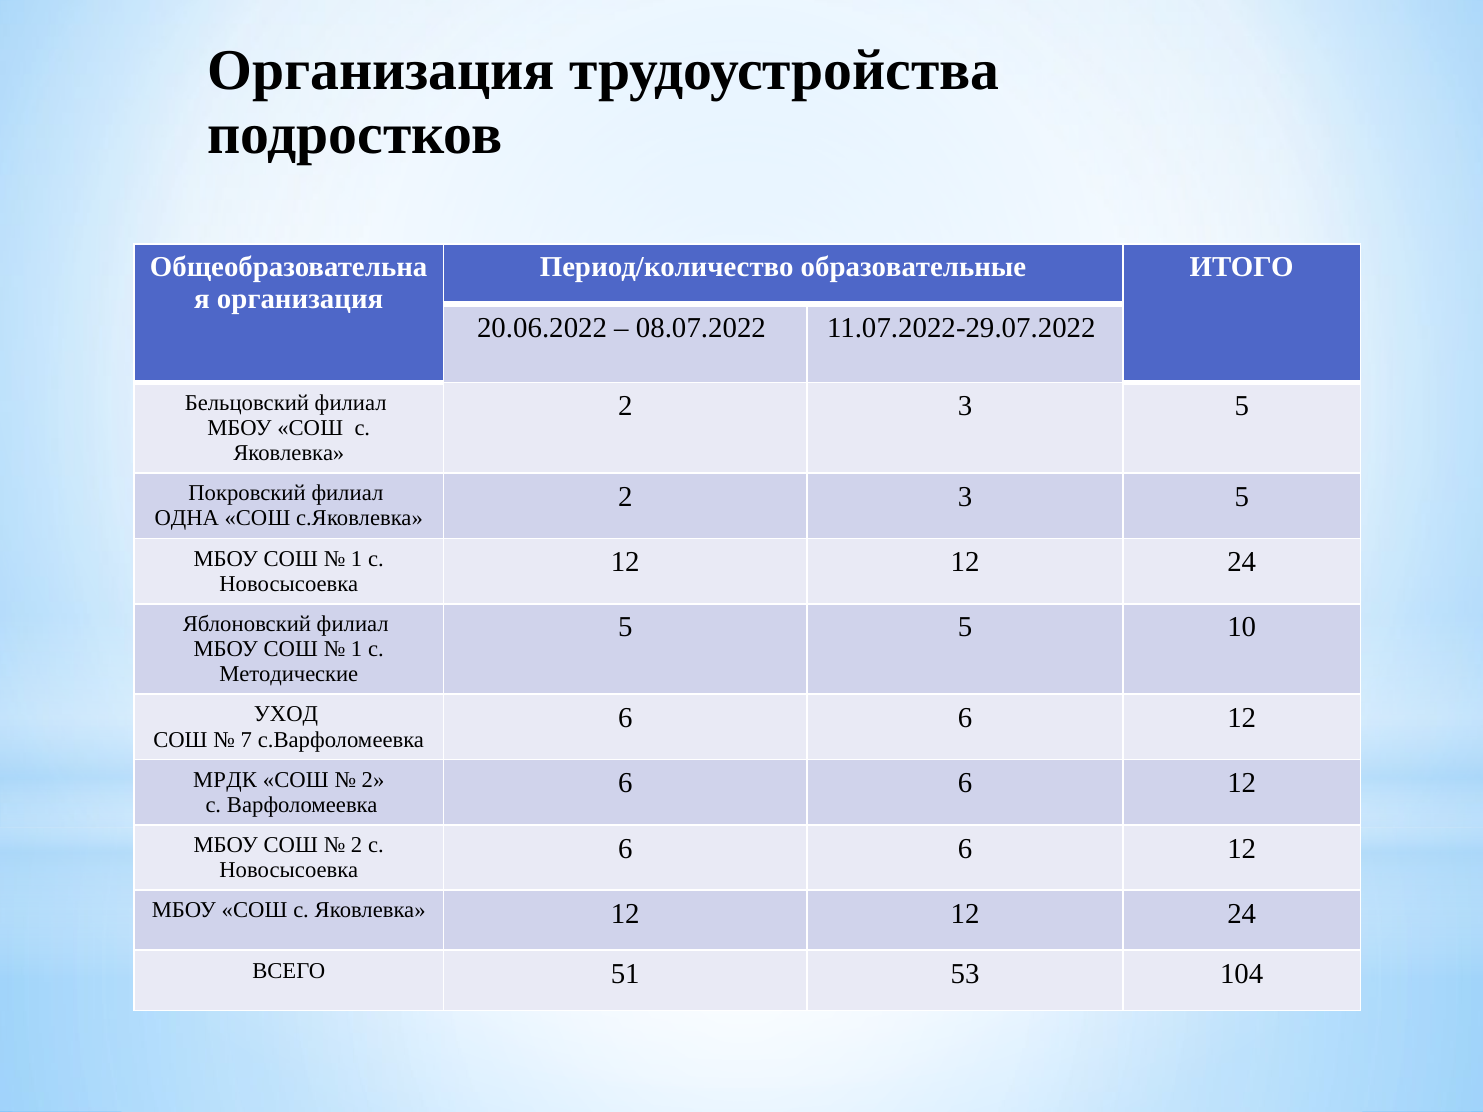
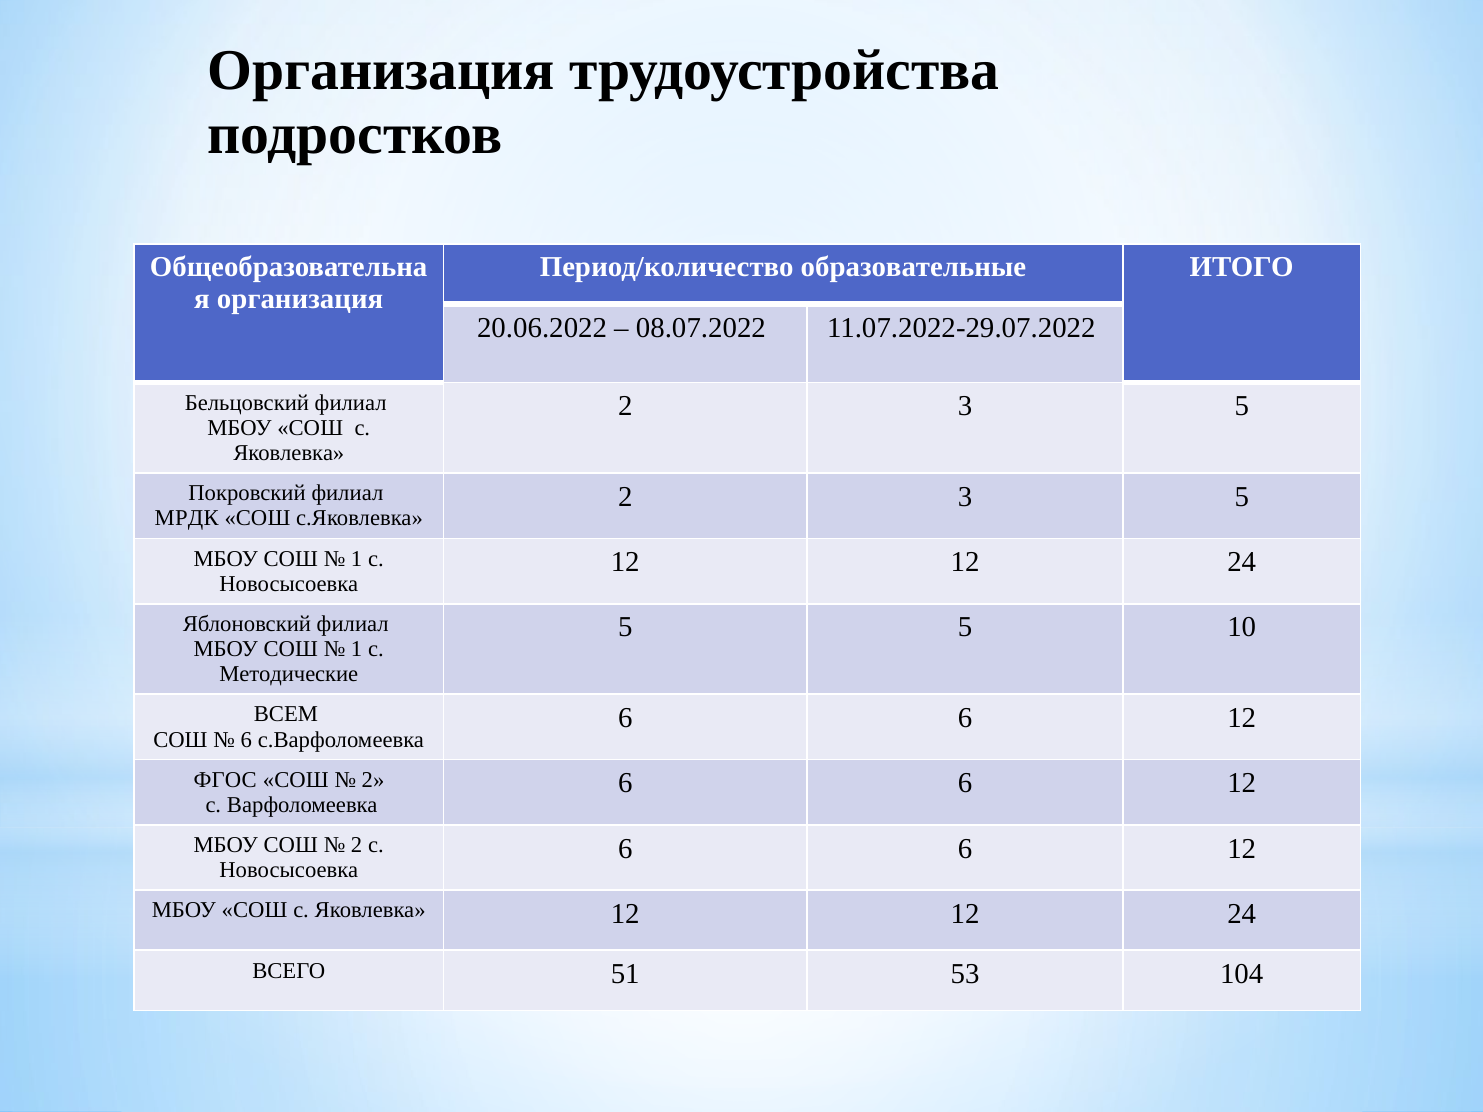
ОДНА: ОДНА -> МРДК
УХОД: УХОД -> ВСЕМ
7 at (246, 740): 7 -> 6
МРДК: МРДК -> ФГОС
